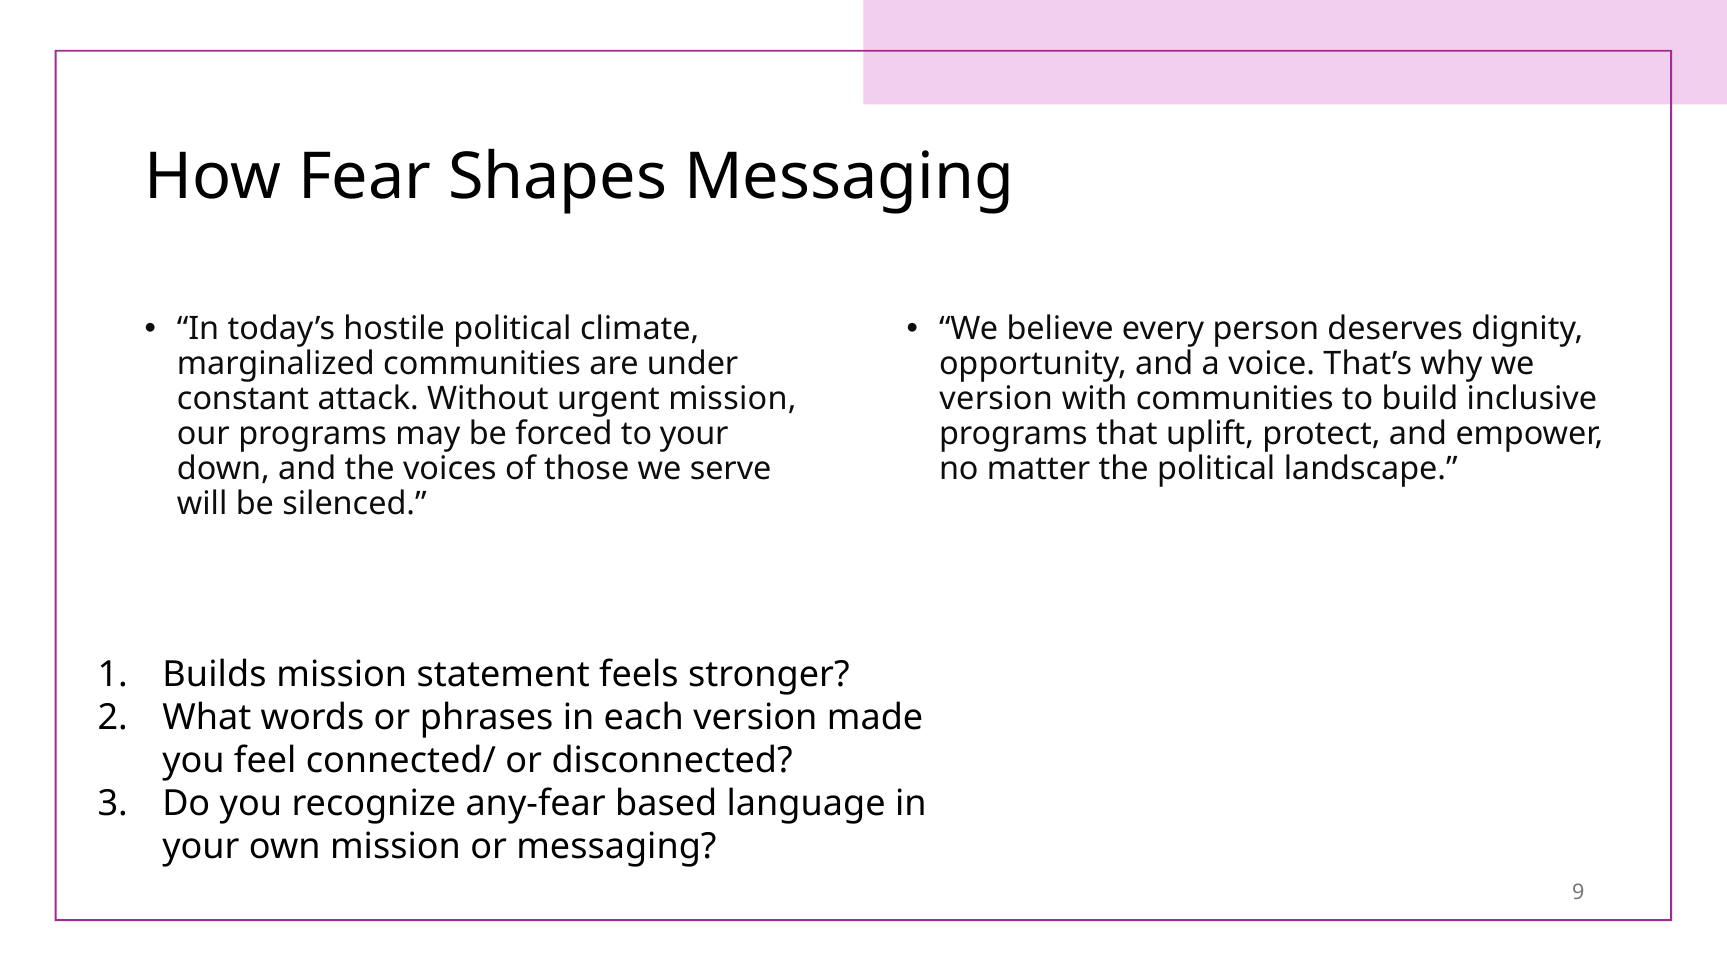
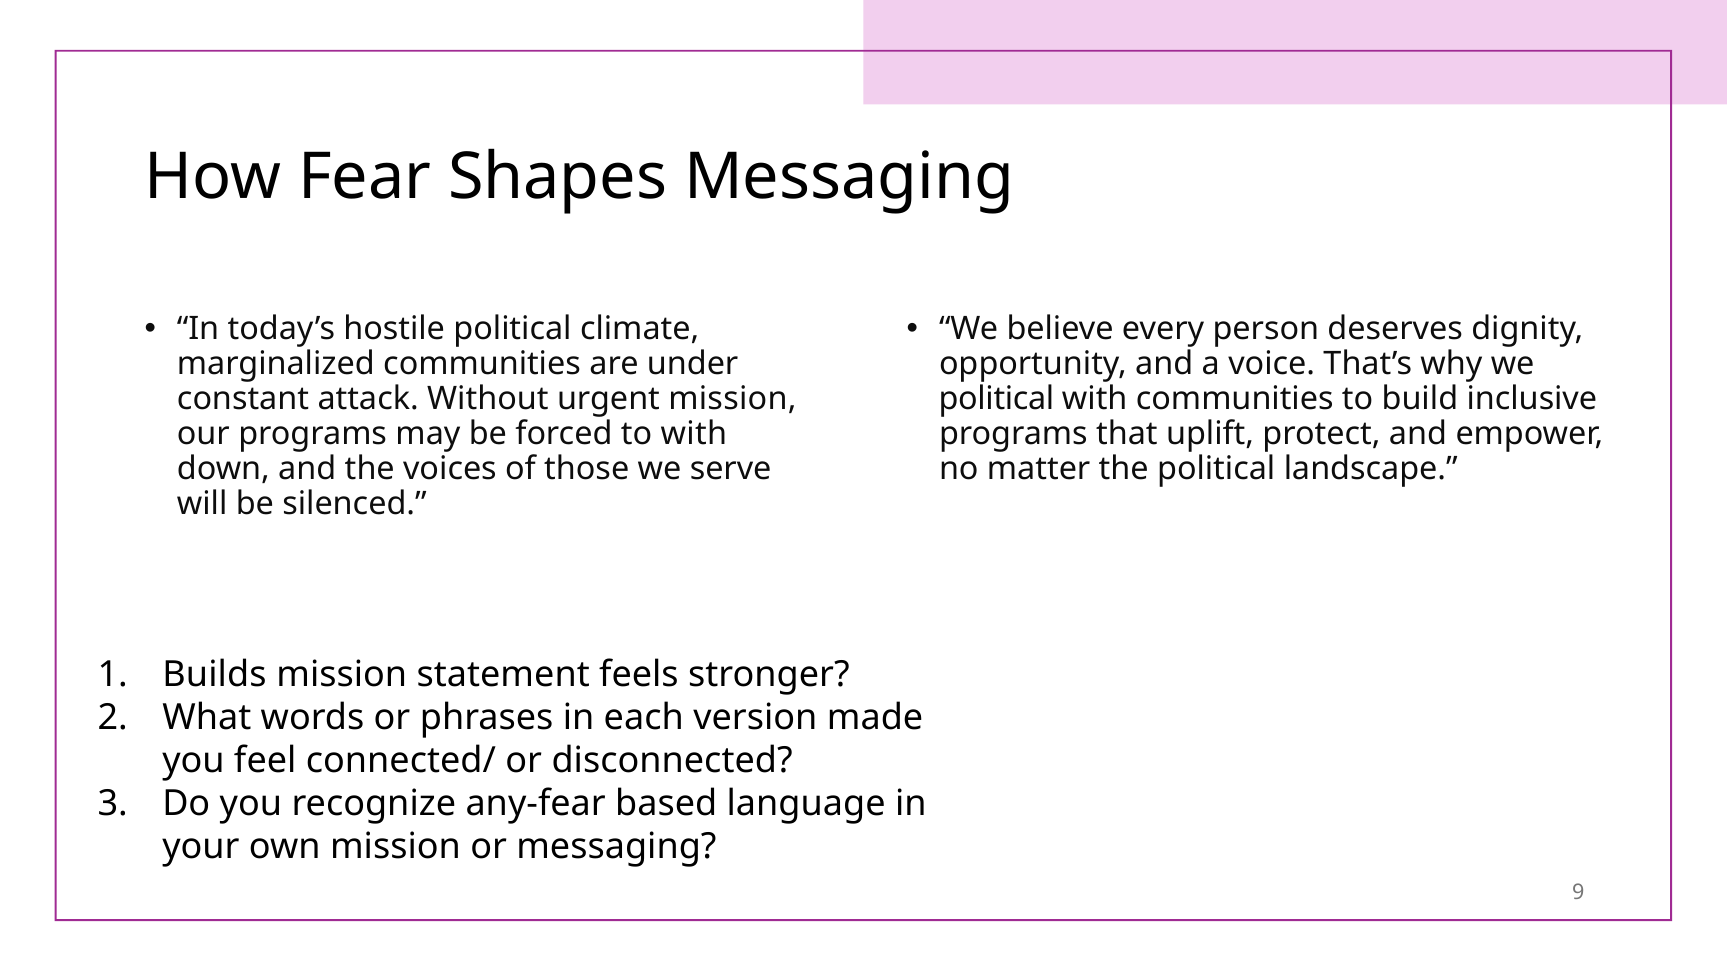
version at (996, 399): version -> political
to your: your -> with
